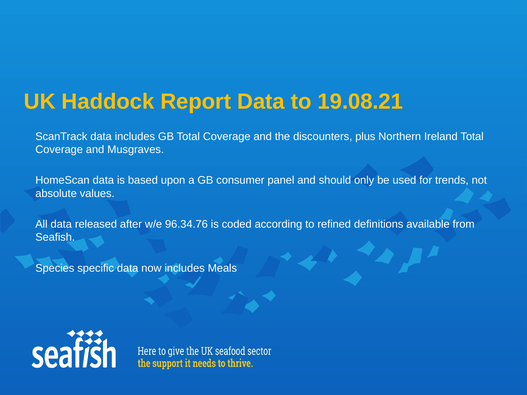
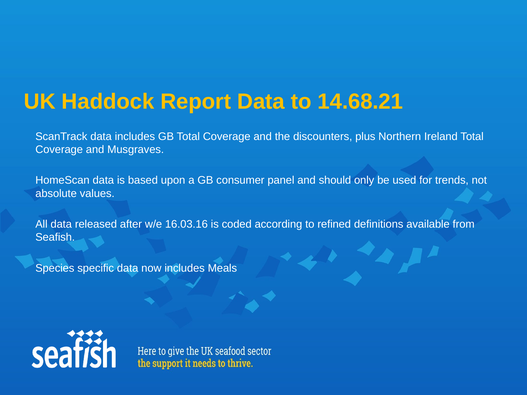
19.08.21: 19.08.21 -> 14.68.21
96.34.76: 96.34.76 -> 16.03.16
